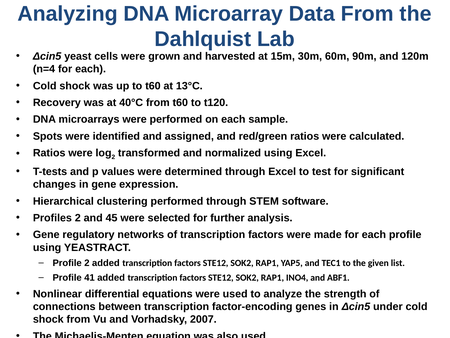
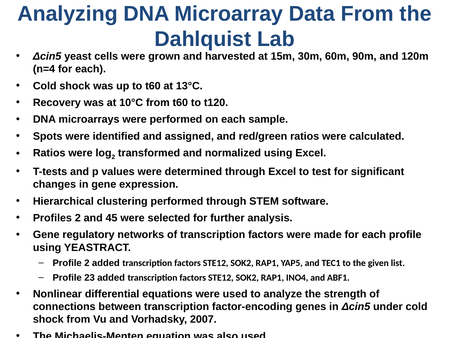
40°C: 40°C -> 10°C
41: 41 -> 23
